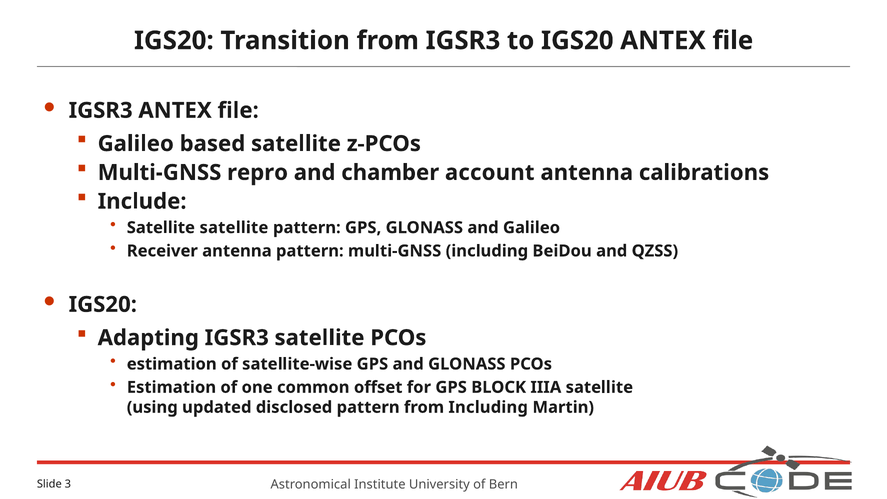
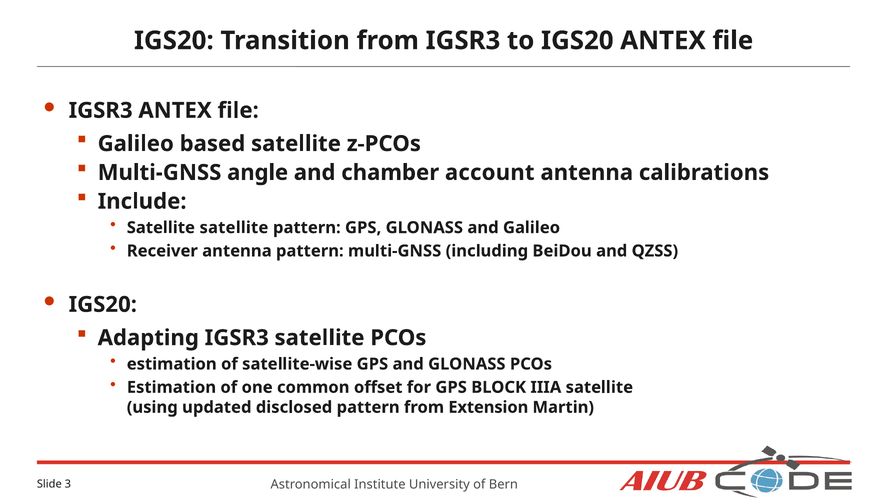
repro: repro -> angle
from Including: Including -> Extension
